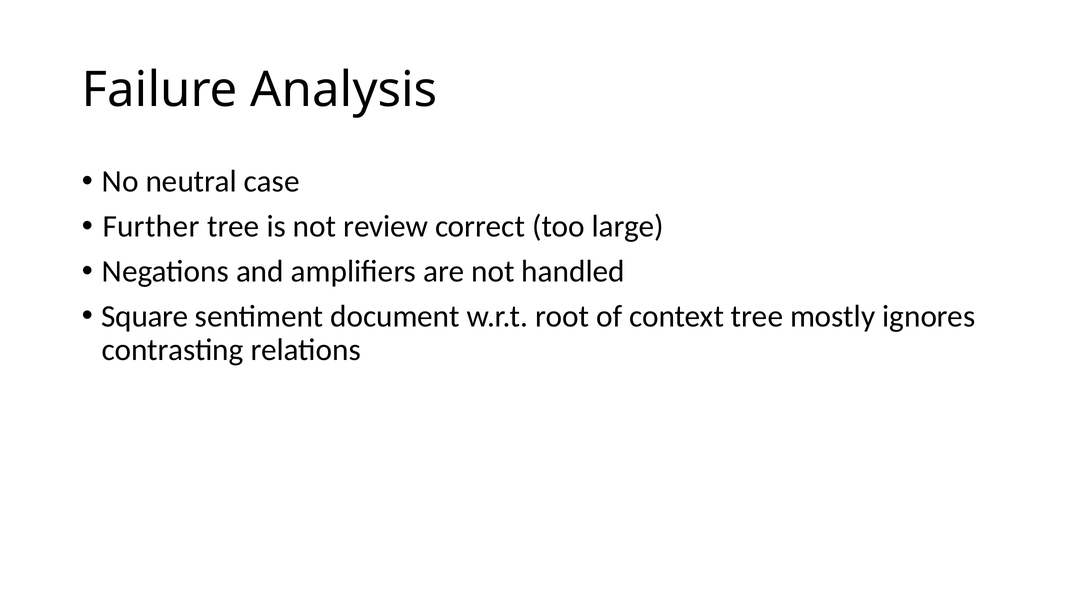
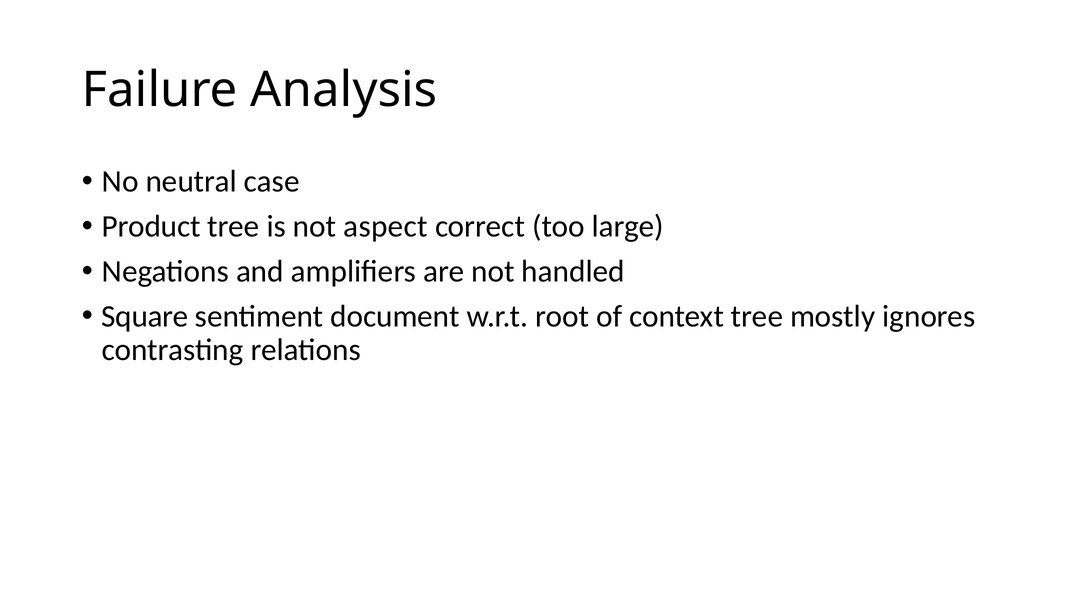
Further: Further -> Product
review: review -> aspect
